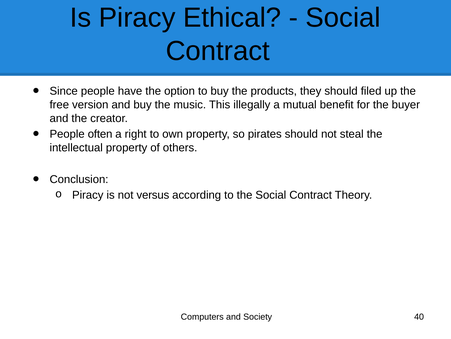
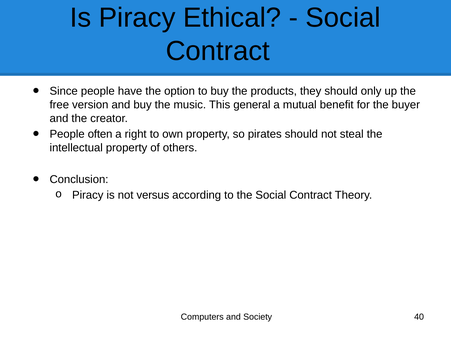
filed: filed -> only
illegally: illegally -> general
